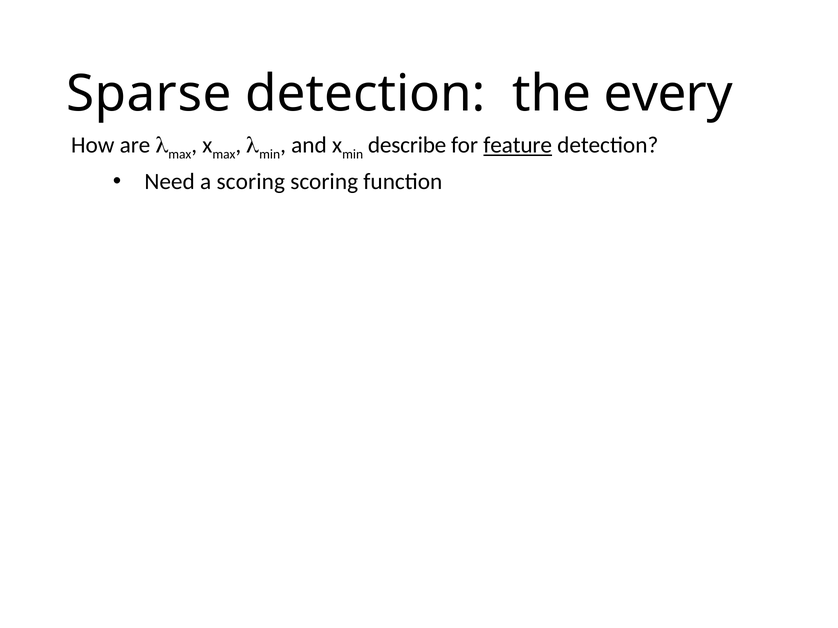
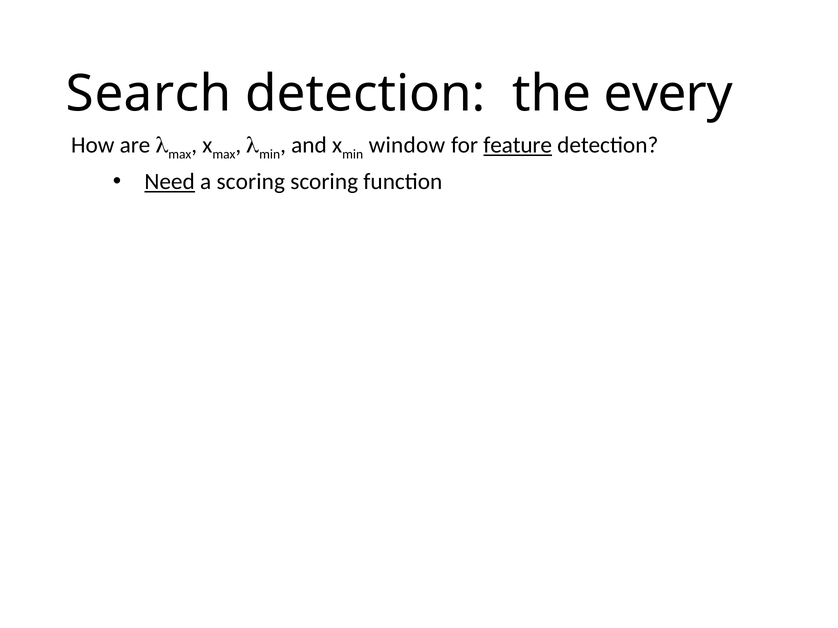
Sparse: Sparse -> Search
describe: describe -> window
Need underline: none -> present
